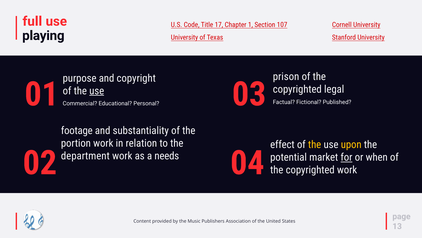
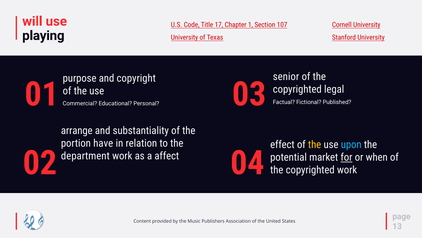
full: full -> will
prison: prison -> senior
use at (97, 91) underline: present -> none
footage: footage -> arrange
portion work: work -> have
upon colour: yellow -> light blue
needs: needs -> affect
